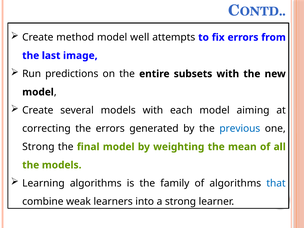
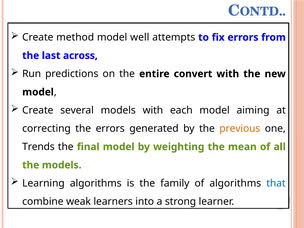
image: image -> across
subsets: subsets -> convert
previous colour: blue -> orange
Strong at (38, 147): Strong -> Trends
